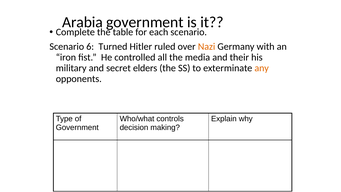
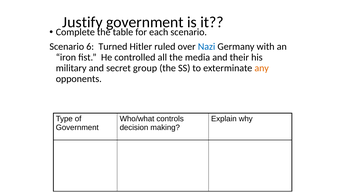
Arabia: Arabia -> Justify
Nazi colour: orange -> blue
elders: elders -> group
